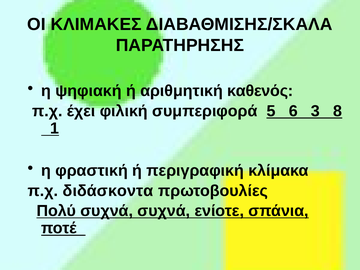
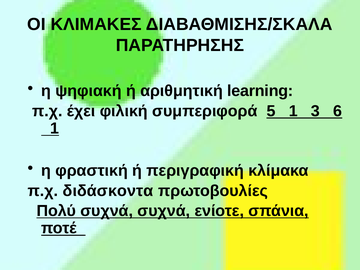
καθενός: καθενός -> learning
5 6: 6 -> 1
8: 8 -> 6
